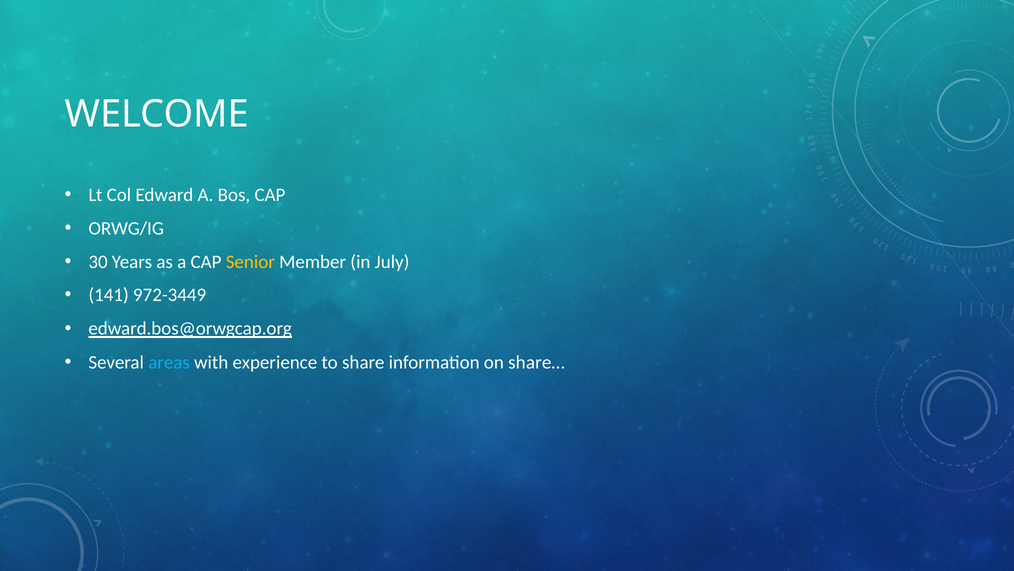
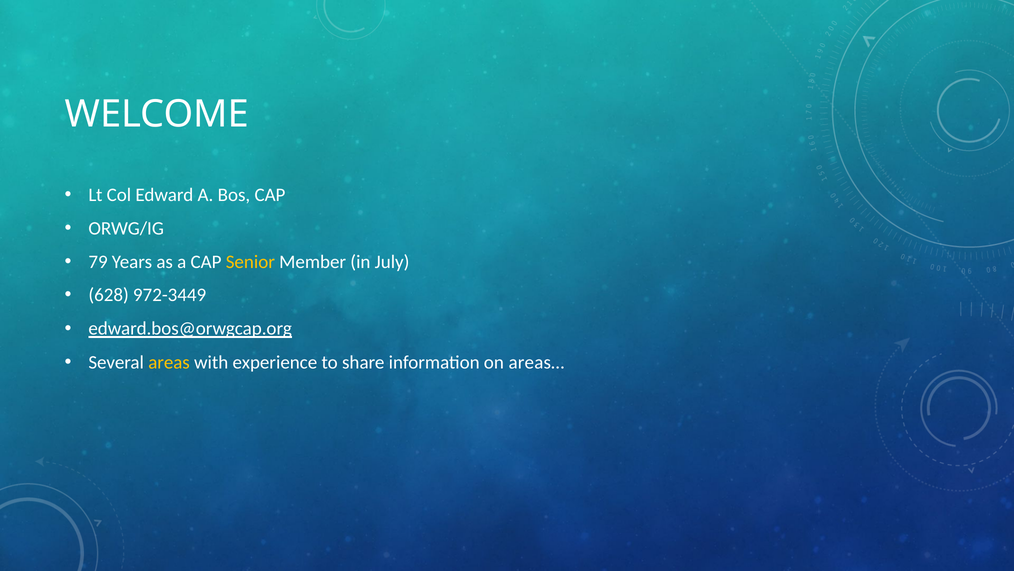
30: 30 -> 79
141: 141 -> 628
areas colour: light blue -> yellow
share…: share… -> areas…
